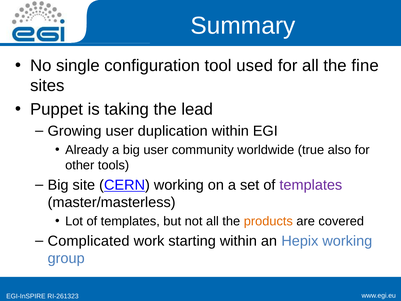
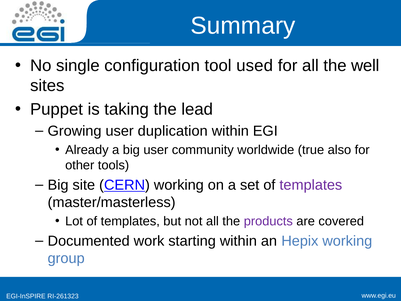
fine: fine -> well
products colour: orange -> purple
Complicated: Complicated -> Documented
